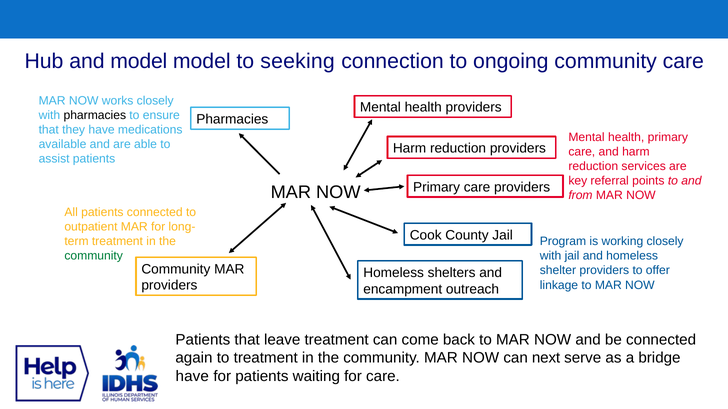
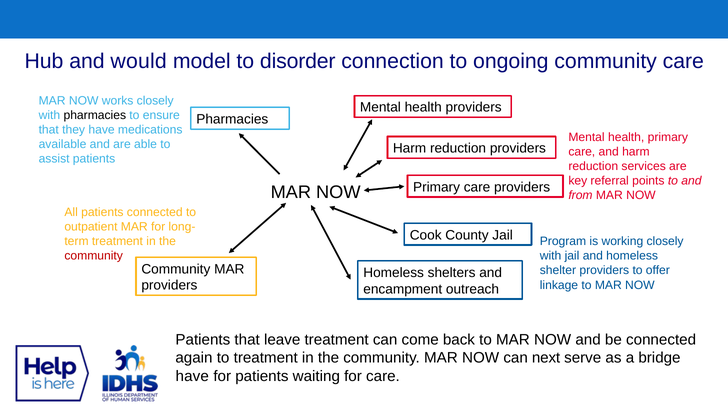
and model: model -> would
seeking: seeking -> disorder
community at (94, 256) colour: green -> red
